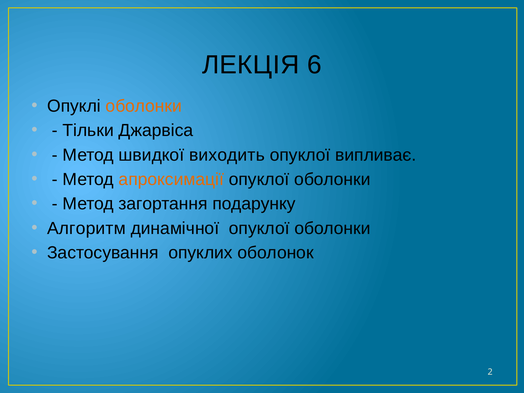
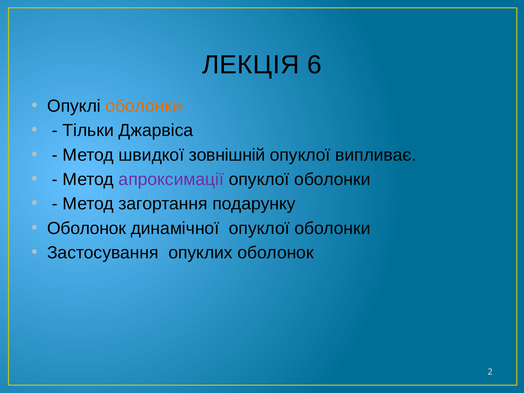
виходить: виходить -> зовнішній
апроксимації colour: orange -> purple
Алгоритм at (86, 228): Алгоритм -> Оболонок
